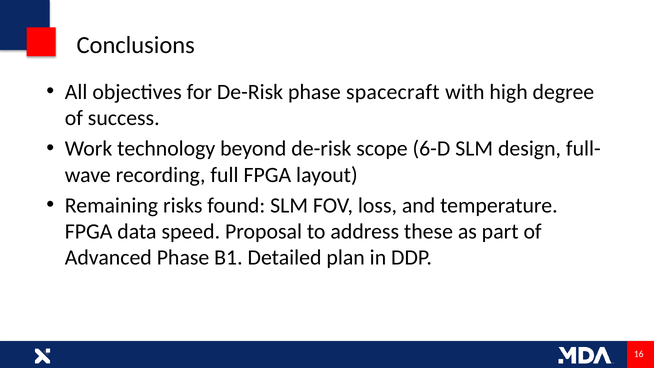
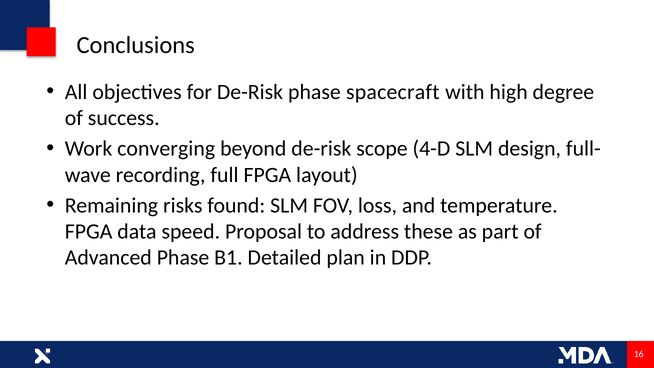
technology: technology -> converging
6-D: 6-D -> 4-D
